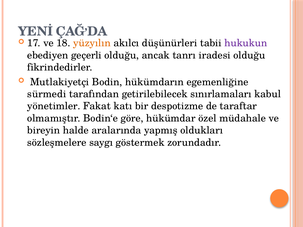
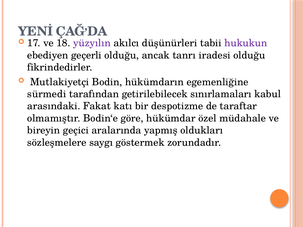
yüzyılın colour: orange -> purple
yönetimler: yönetimler -> arasındaki
halde: halde -> geçici
